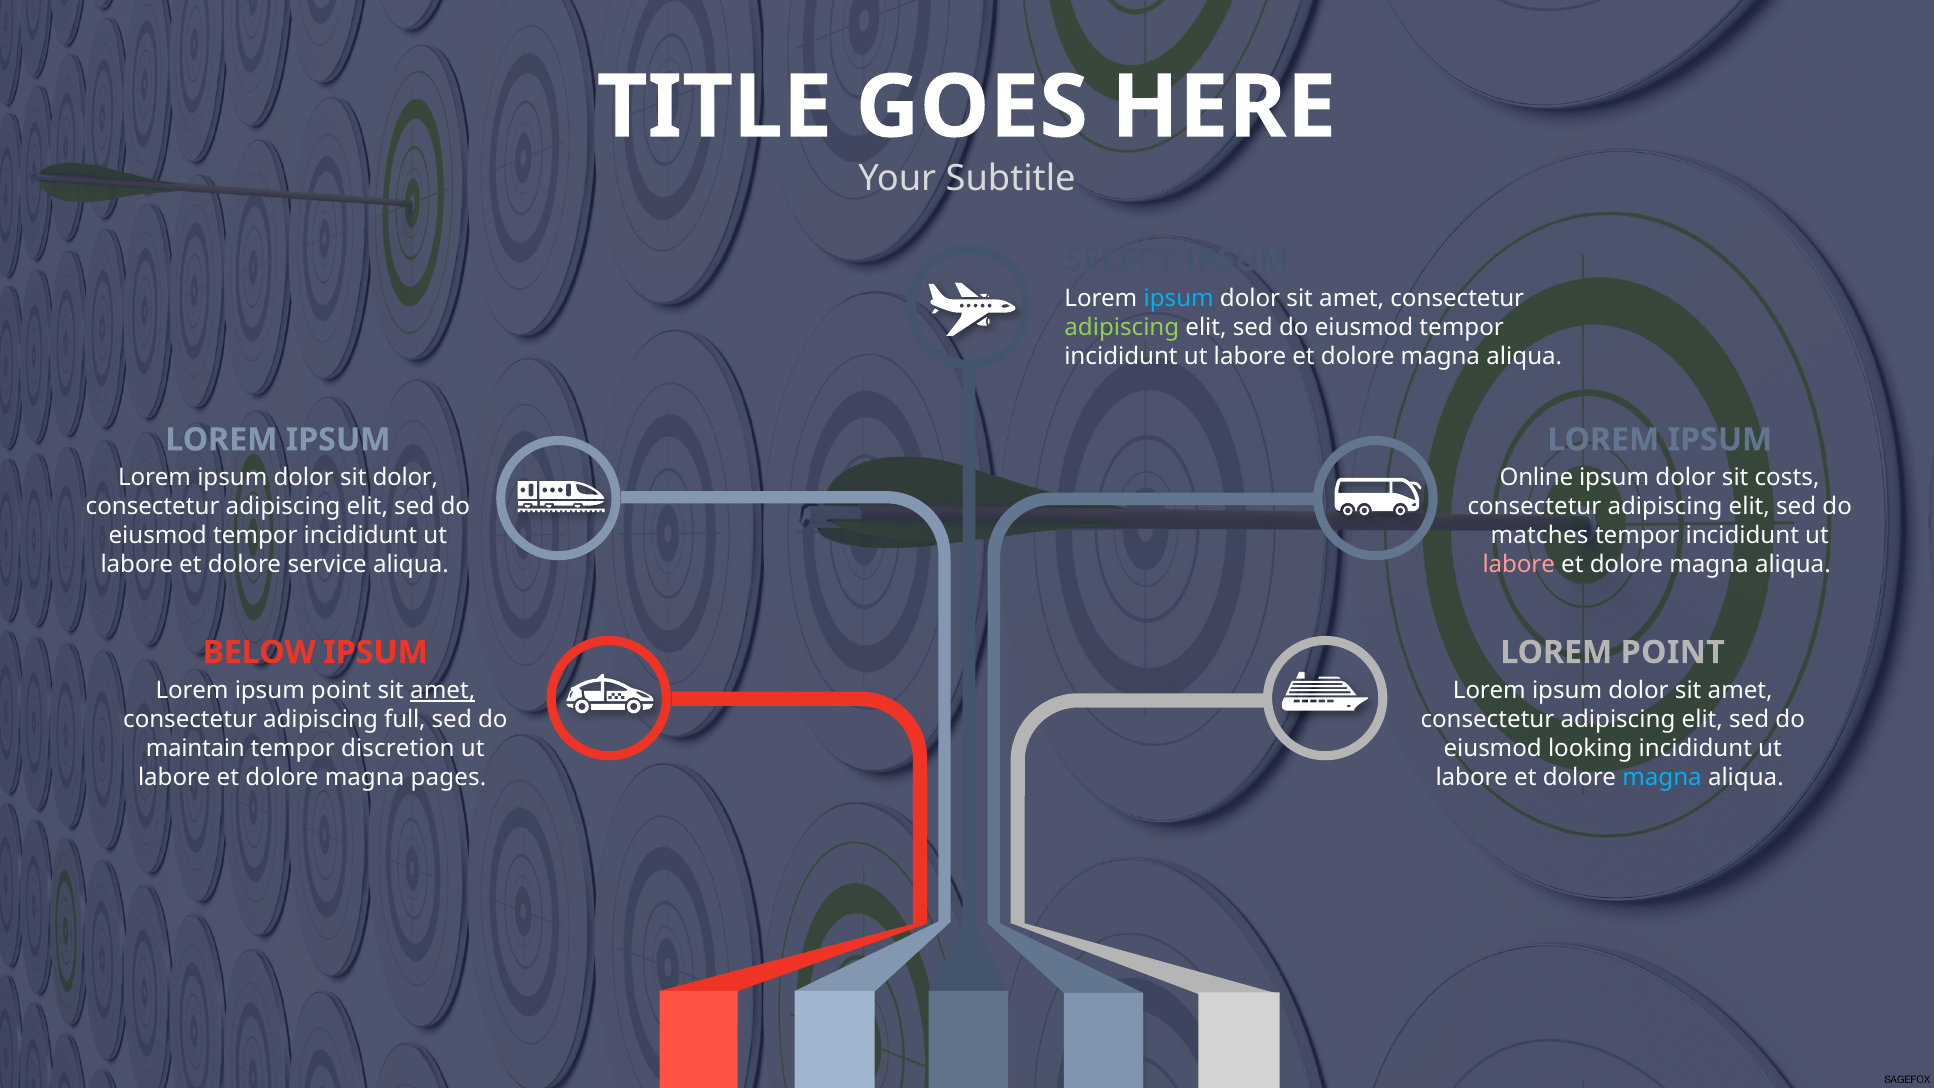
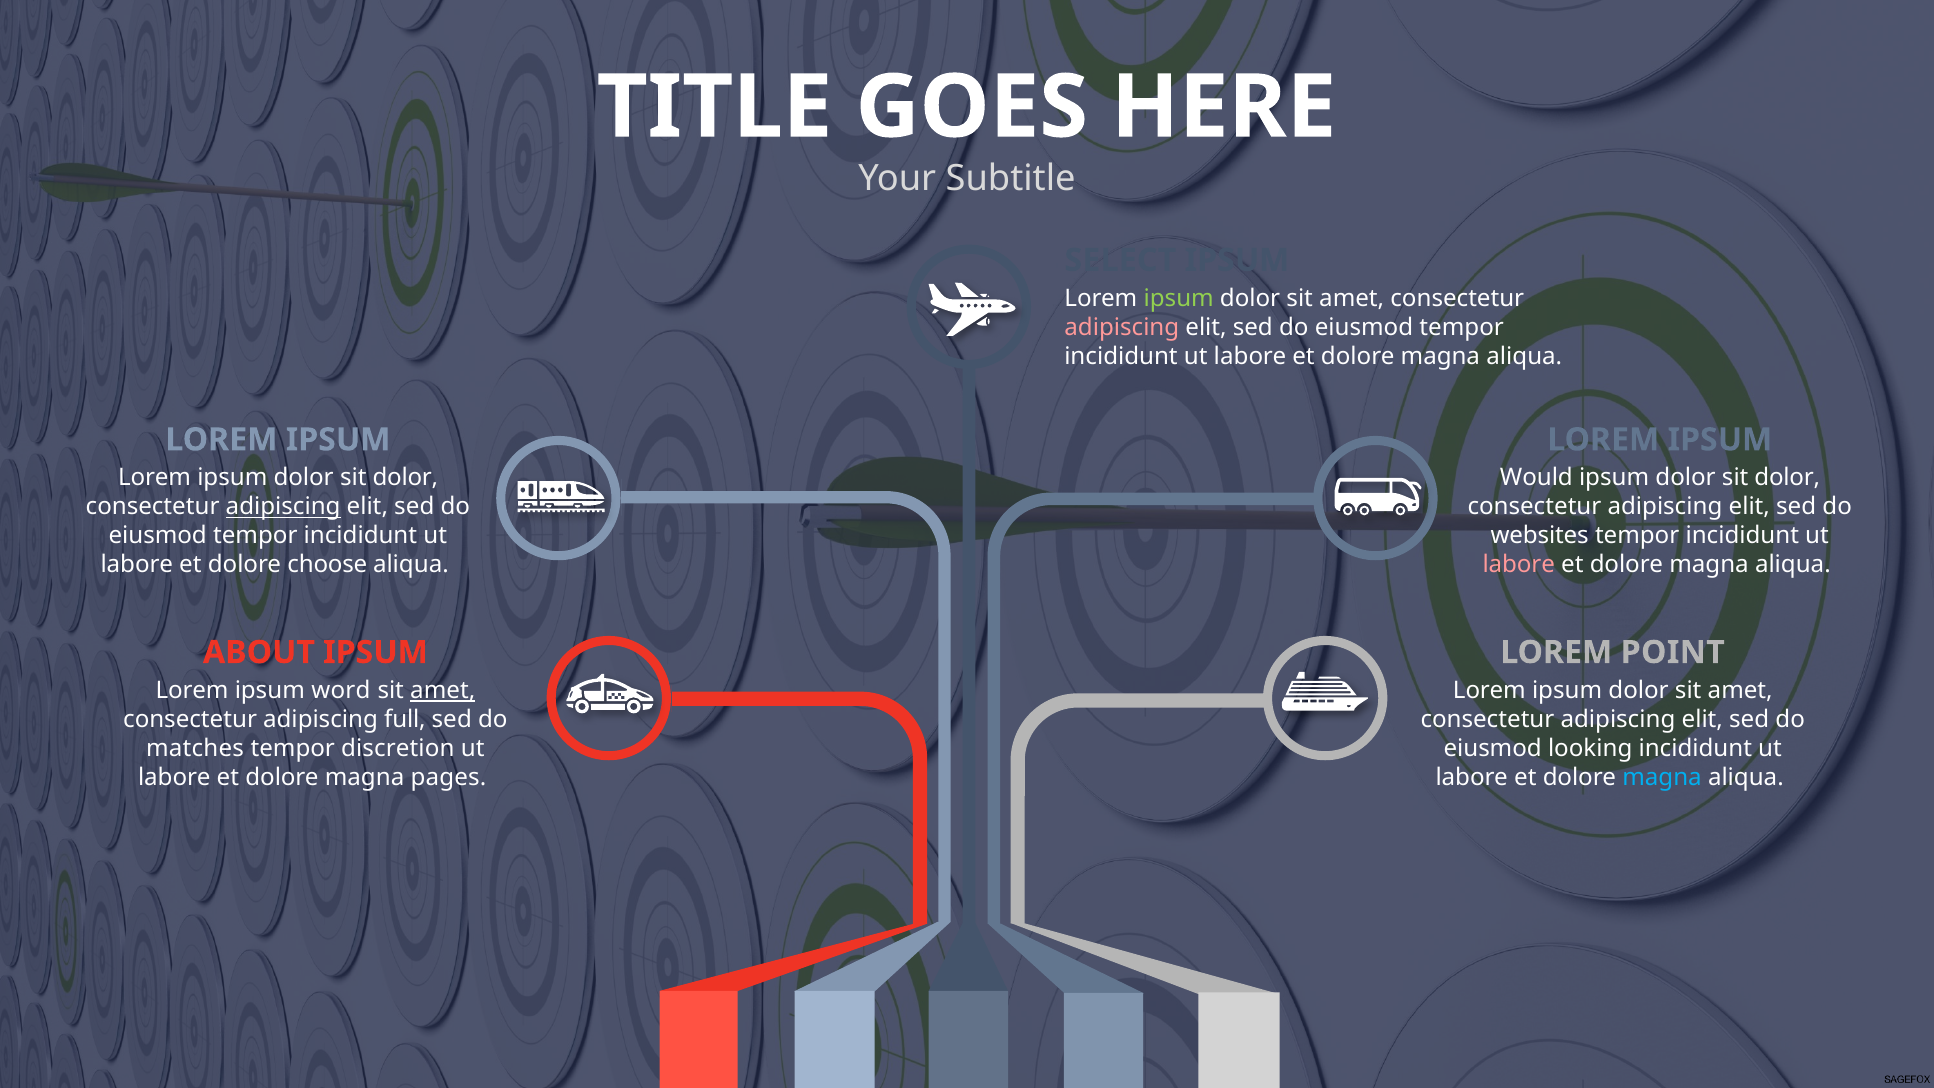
ipsum at (1179, 298) colour: light blue -> light green
adipiscing at (1122, 327) colour: light green -> pink
Online: Online -> Would
costs at (1787, 478): costs -> dolor
adipiscing at (283, 507) underline: none -> present
matches: matches -> websites
service: service -> choose
BELOW: BELOW -> ABOUT
ipsum point: point -> word
maintain: maintain -> matches
